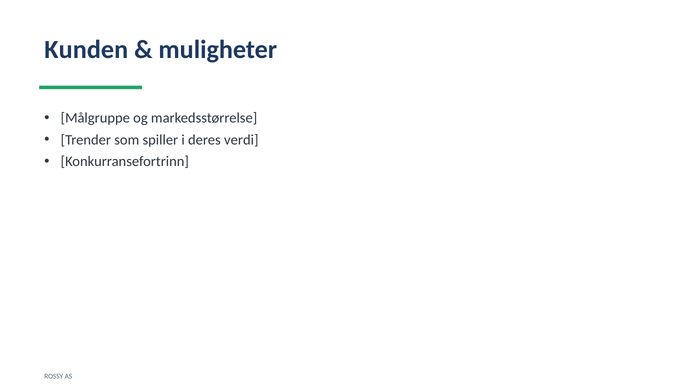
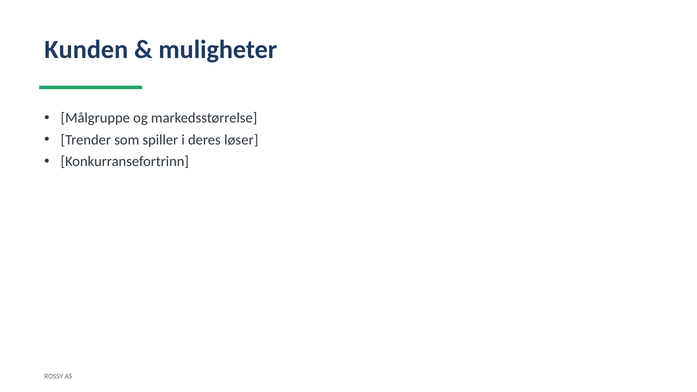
verdi: verdi -> løser
